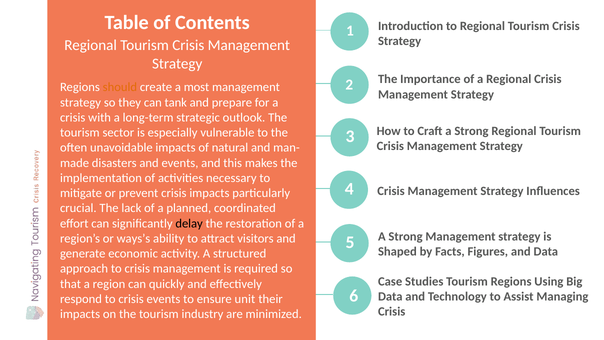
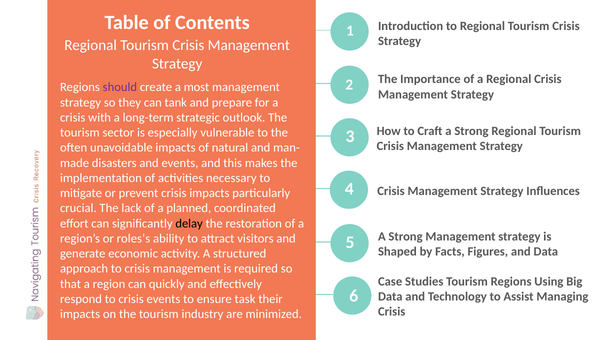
should colour: orange -> purple
ways’s: ways’s -> roles’s
unit: unit -> task
